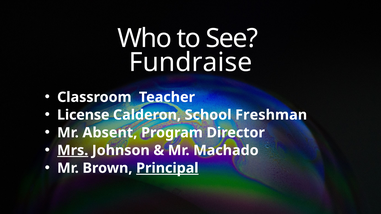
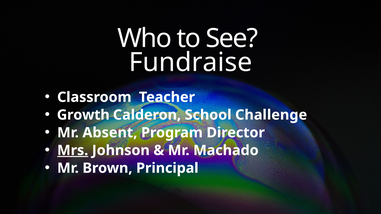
License: License -> Growth
Freshman: Freshman -> Challenge
Principal underline: present -> none
